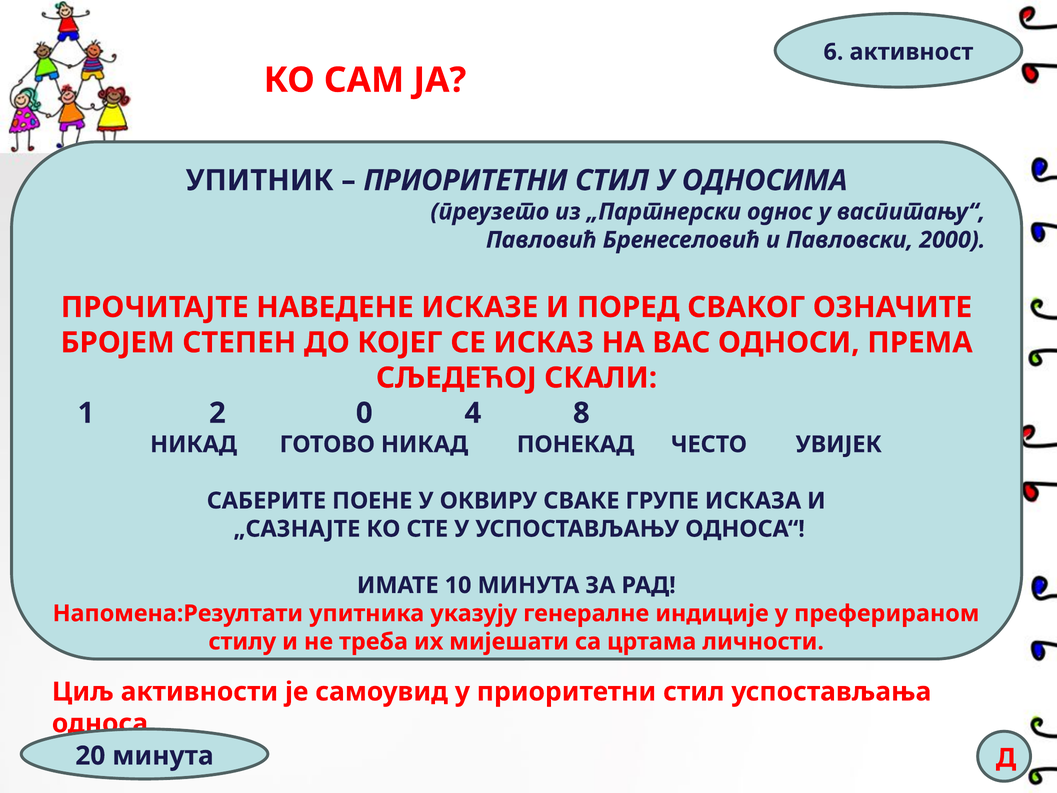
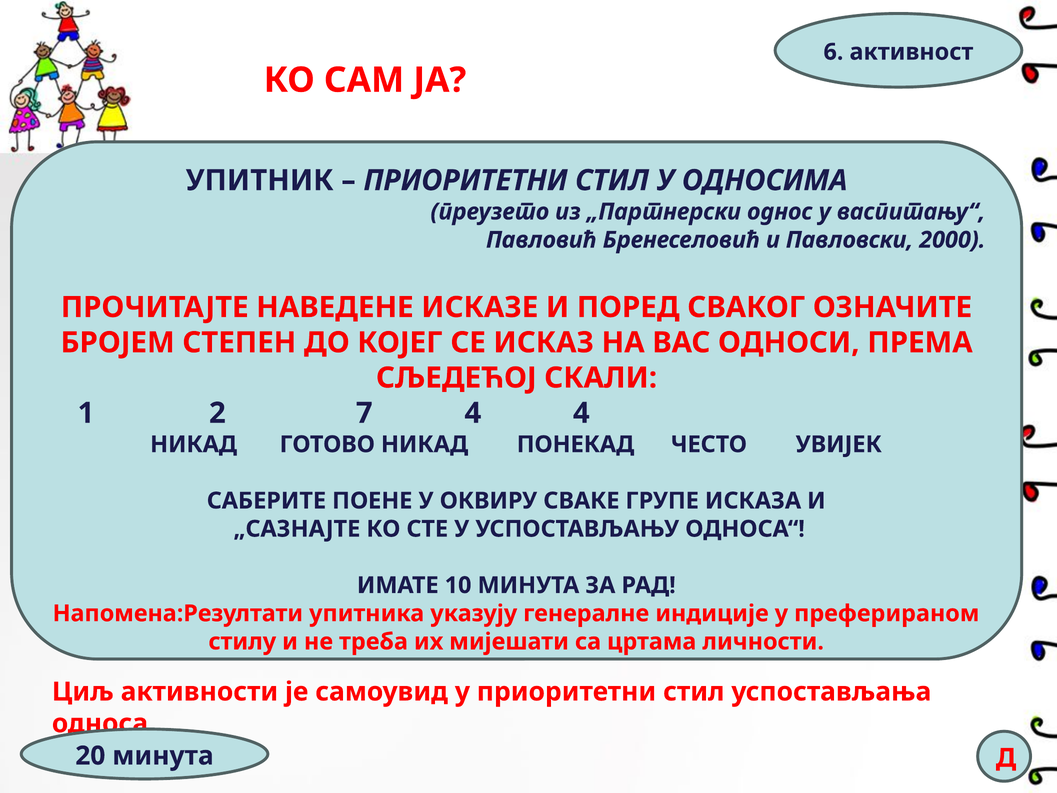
0: 0 -> 7
4 8: 8 -> 4
